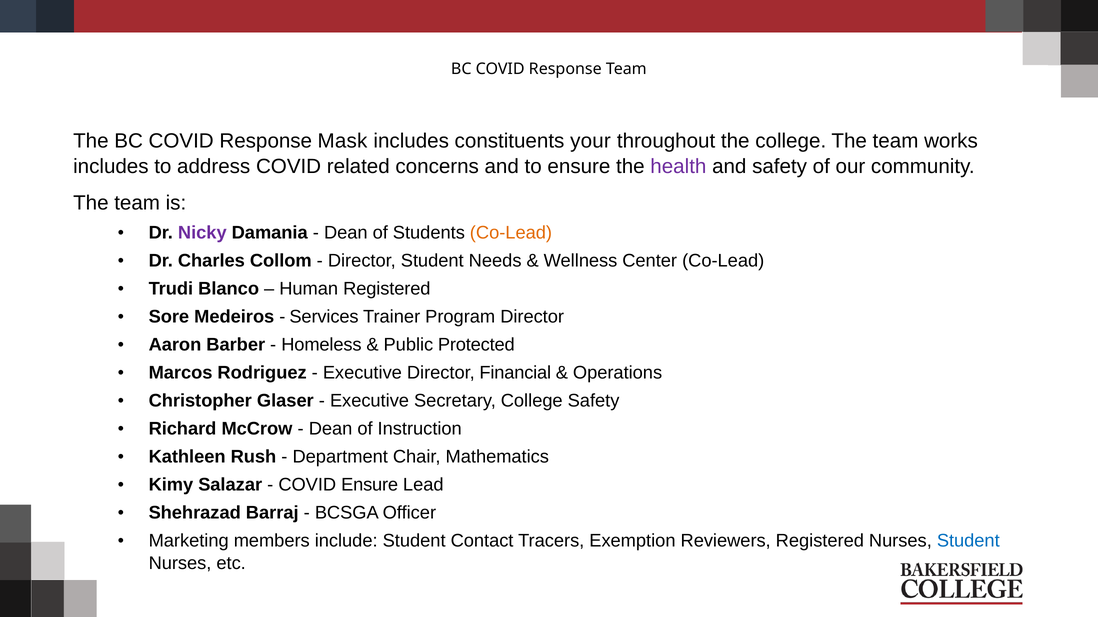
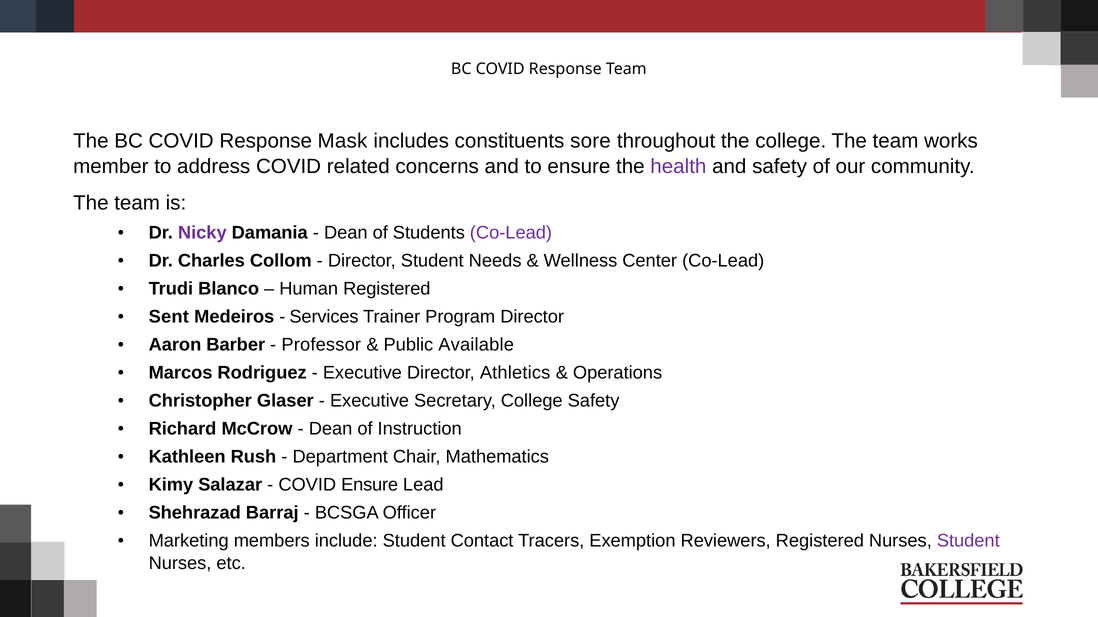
your: your -> sore
includes at (111, 167): includes -> member
Co-Lead at (511, 233) colour: orange -> purple
Sore: Sore -> Sent
Homeless: Homeless -> Professor
Protected: Protected -> Available
Financial: Financial -> Athletics
Student at (968, 541) colour: blue -> purple
